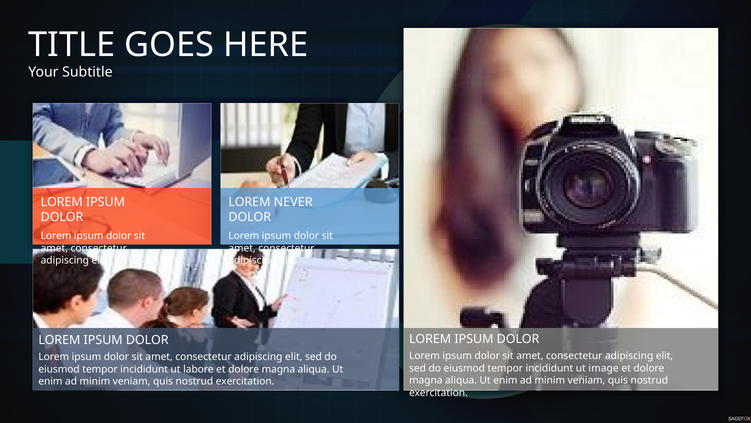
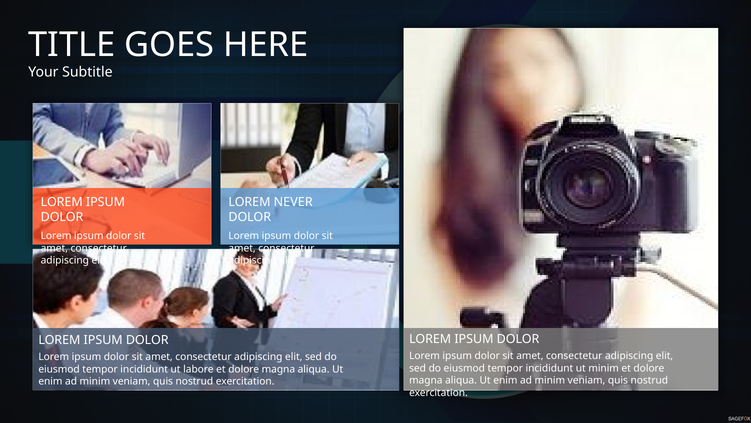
ut image: image -> minim
